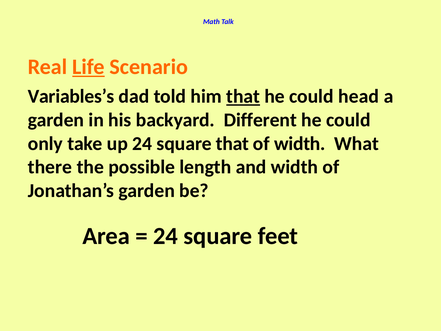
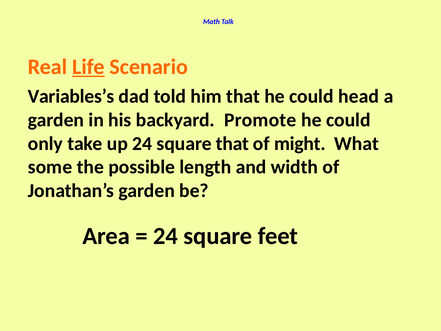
that at (243, 96) underline: present -> none
Different: Different -> Promote
of width: width -> might
there: there -> some
